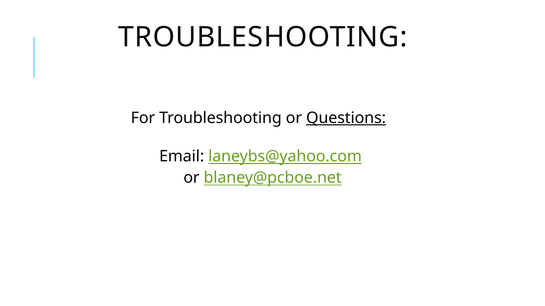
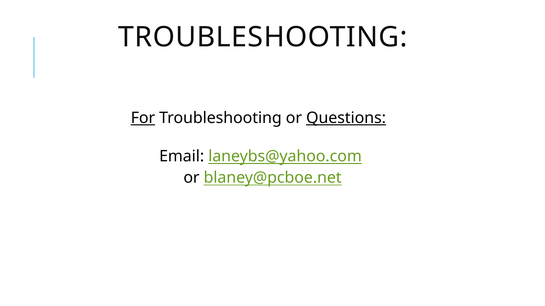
For underline: none -> present
